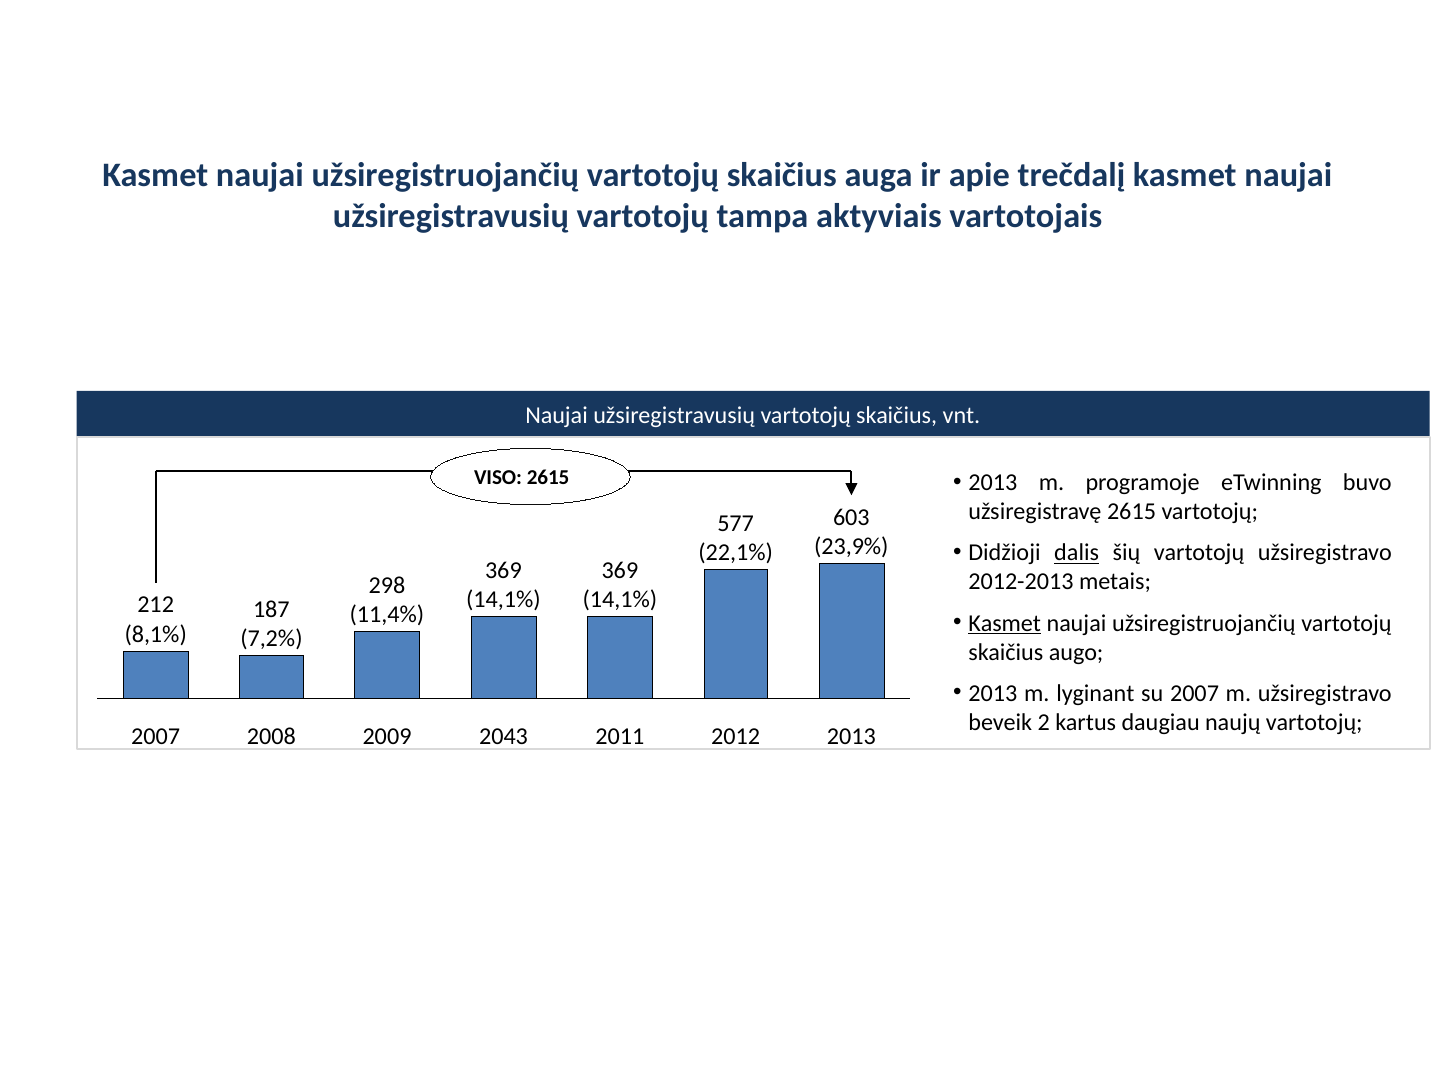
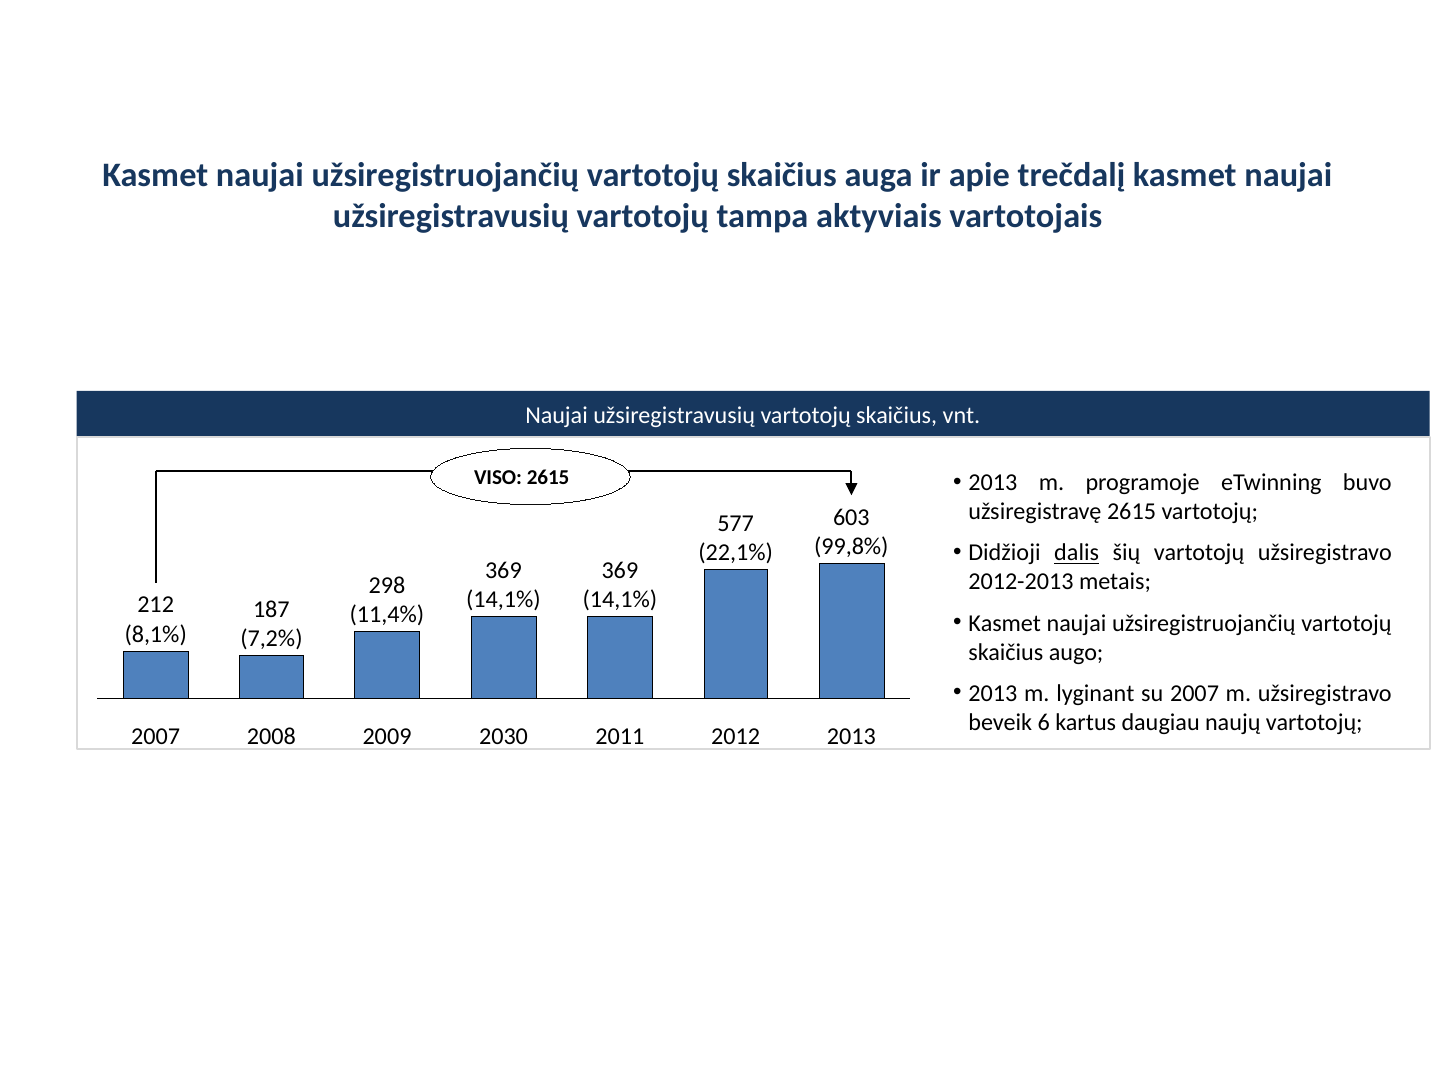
23,9%: 23,9% -> 99,8%
Kasmet at (1005, 623) underline: present -> none
2: 2 -> 6
2043: 2043 -> 2030
